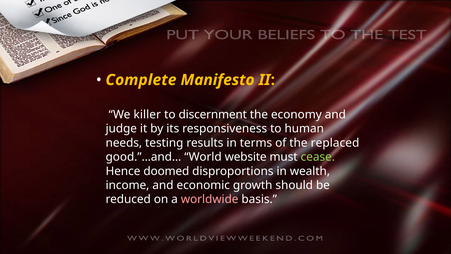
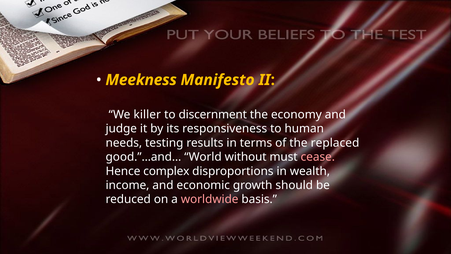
Complete: Complete -> Meekness
website: website -> without
cease colour: light green -> pink
doomed: doomed -> complex
